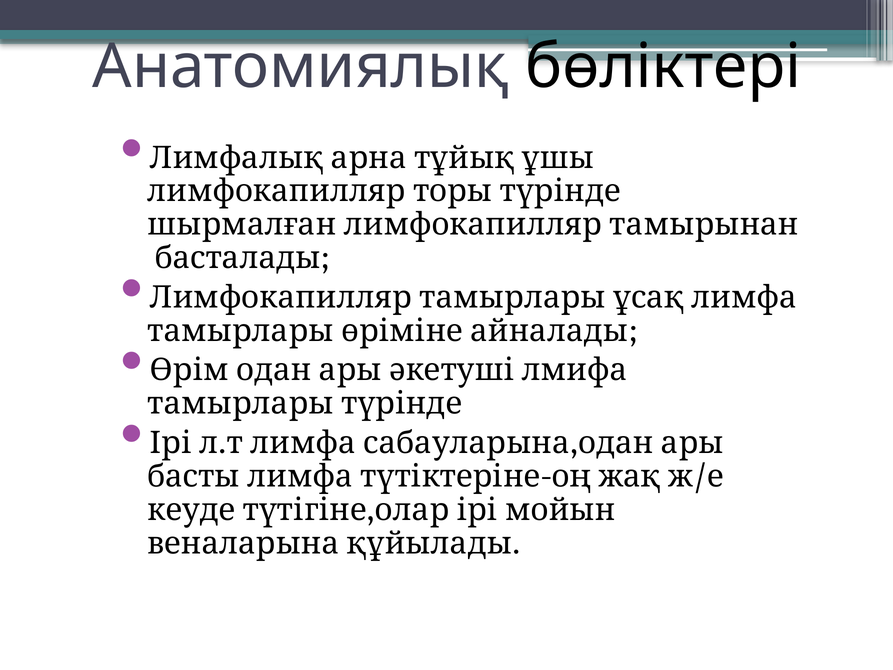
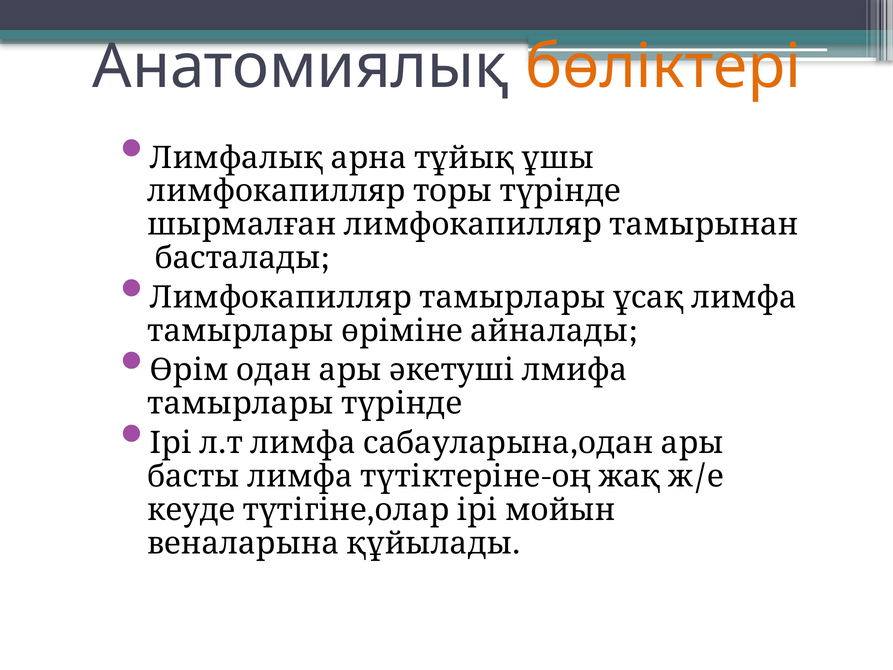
бөліктері colour: black -> orange
